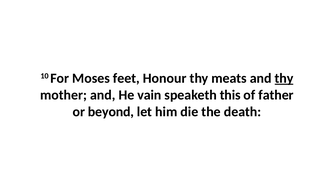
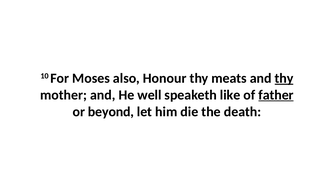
feet: feet -> also
vain: vain -> well
this: this -> like
father underline: none -> present
